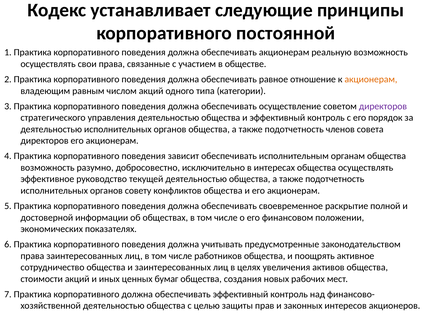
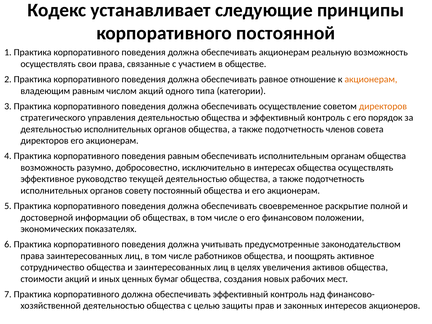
директоров at (383, 106) colour: purple -> orange
поведения зависит: зависит -> равным
конфликтов: конфликтов -> постоянный
